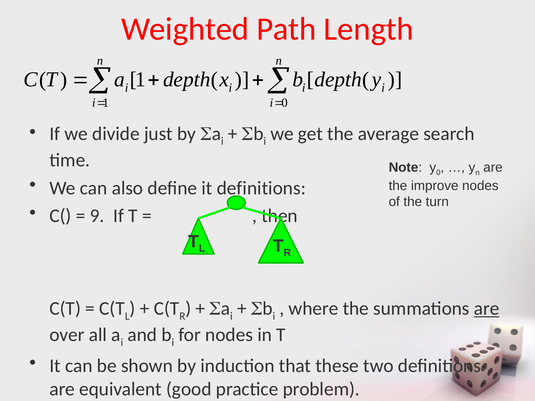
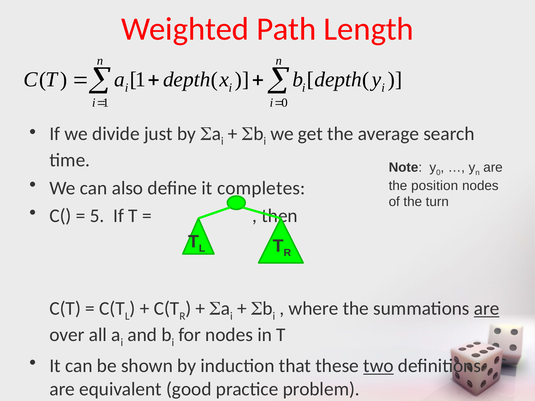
it definitions: definitions -> completes
improve: improve -> position
9: 9 -> 5
two underline: none -> present
